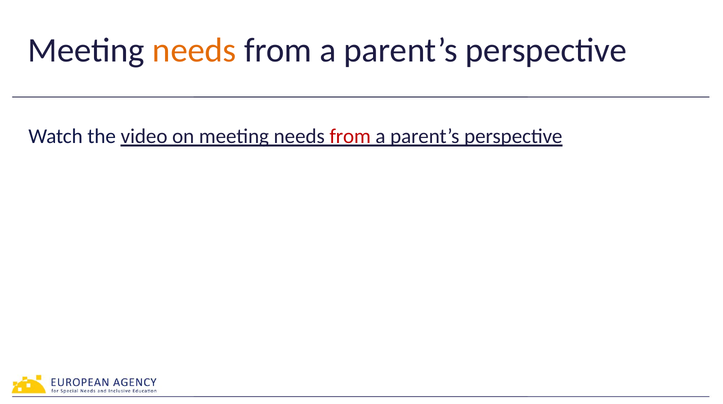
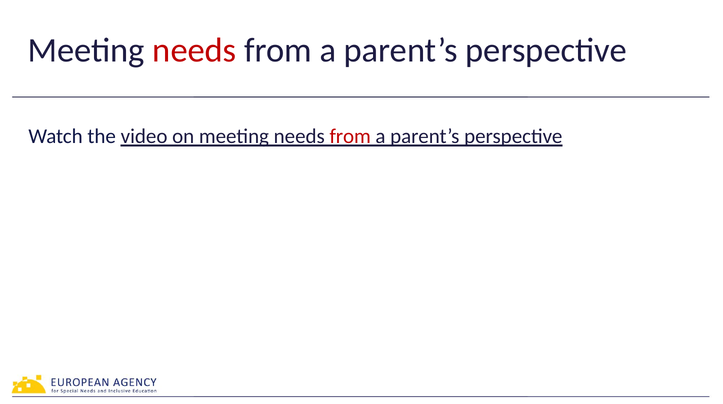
needs at (194, 50) colour: orange -> red
